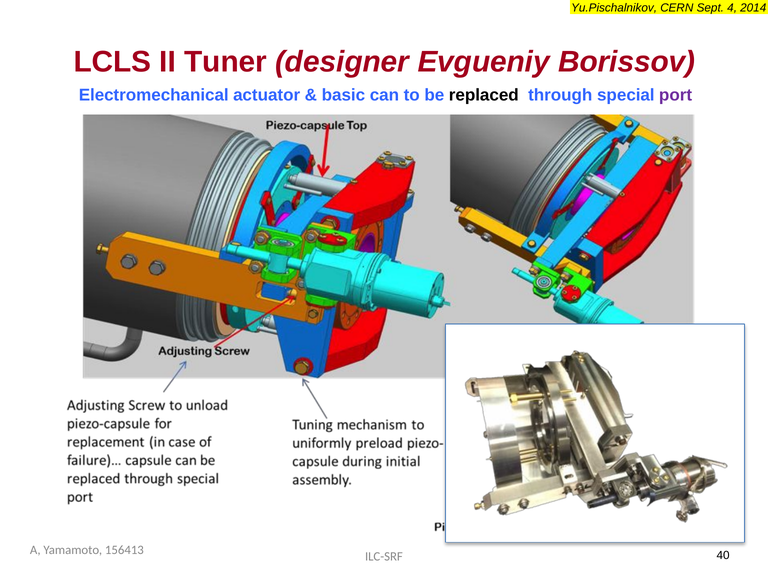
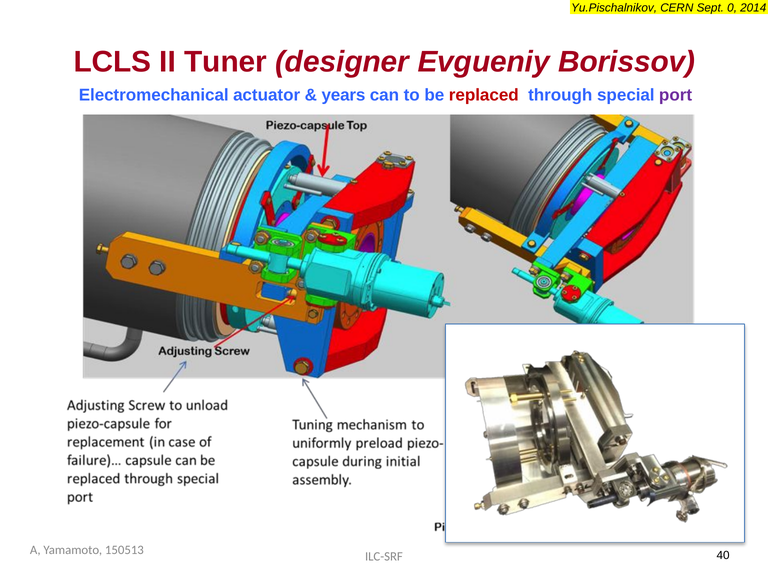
4: 4 -> 0
basic: basic -> years
replaced colour: black -> red
156413: 156413 -> 150513
